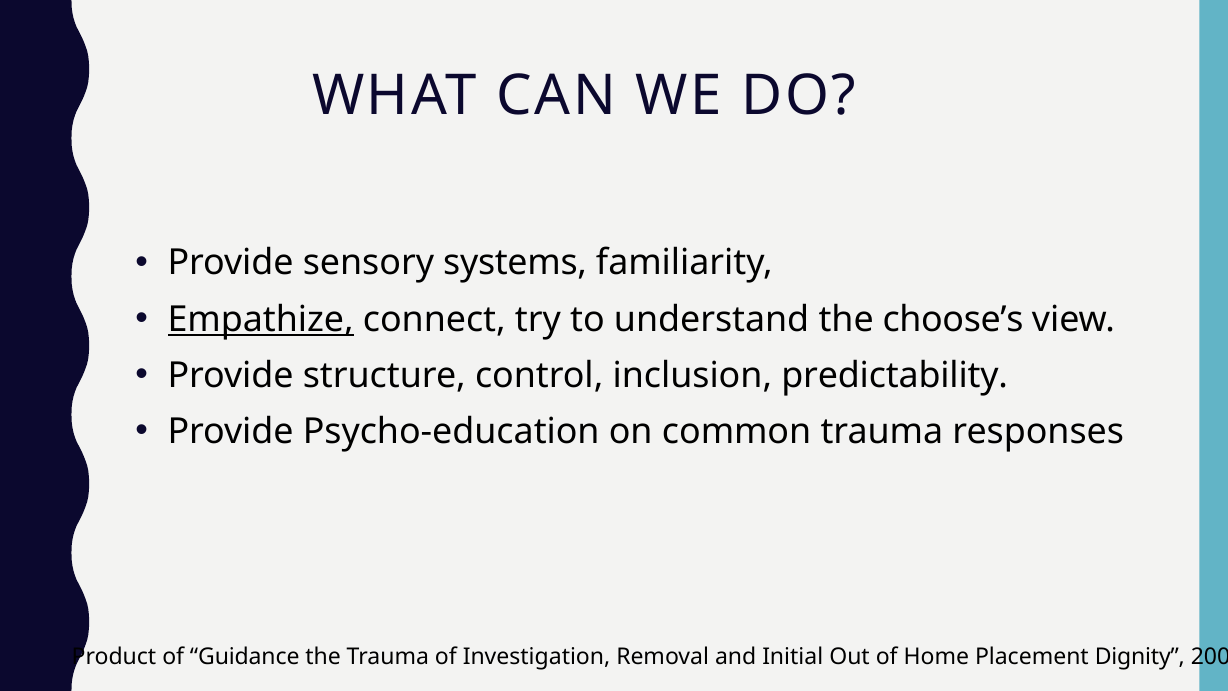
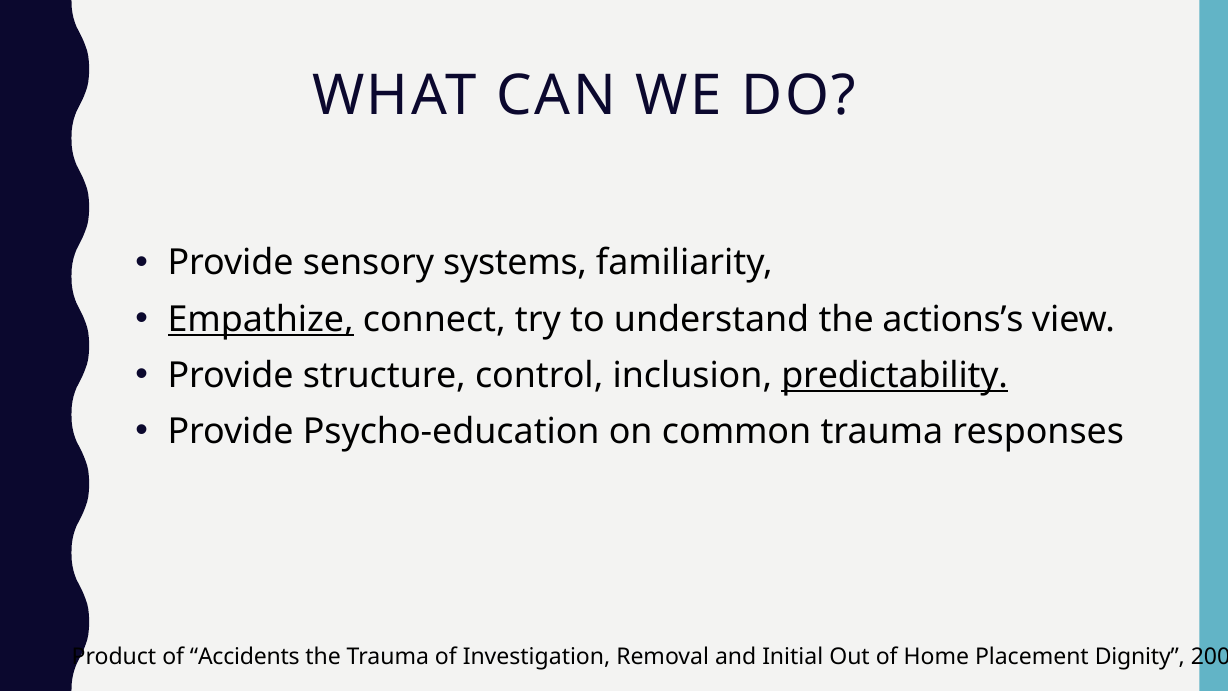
choose’s: choose’s -> actions’s
predictability underline: none -> present
Guidance: Guidance -> Accidents
